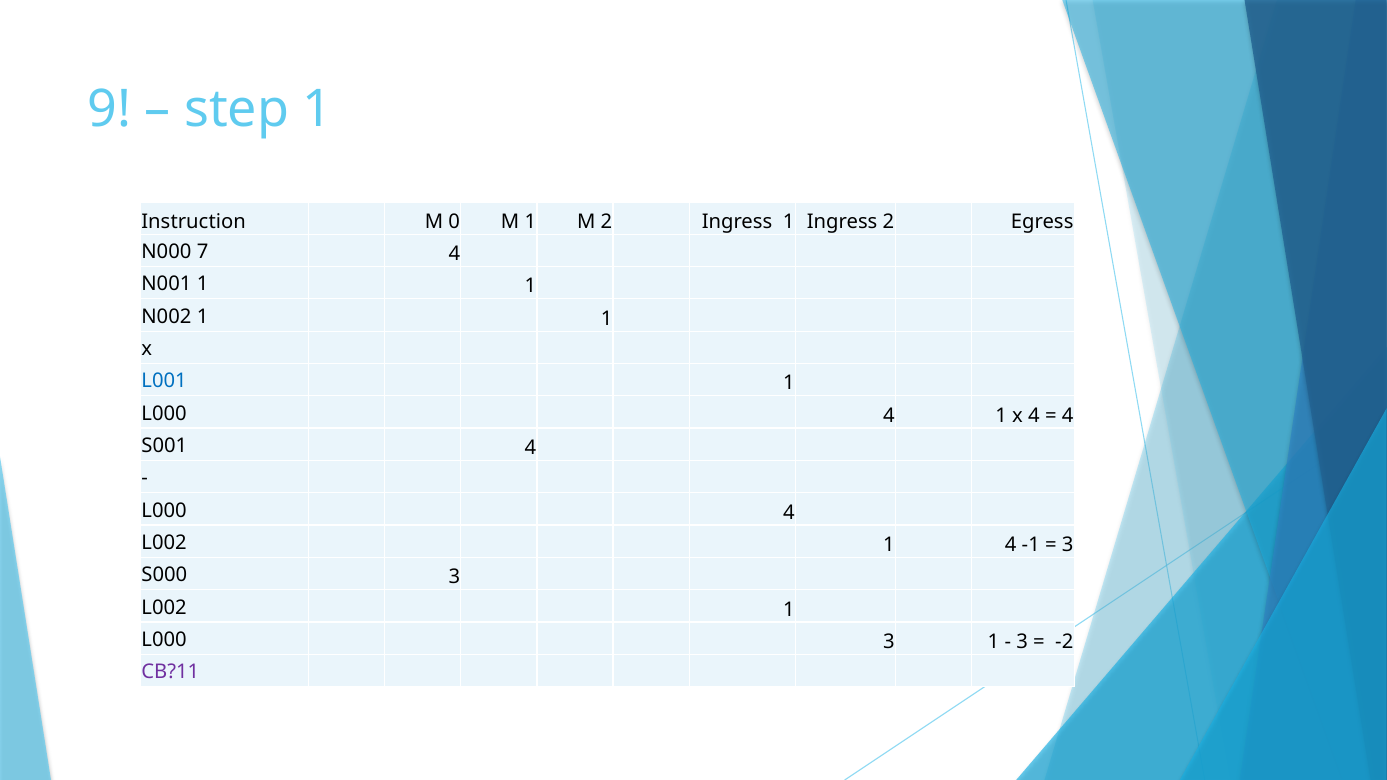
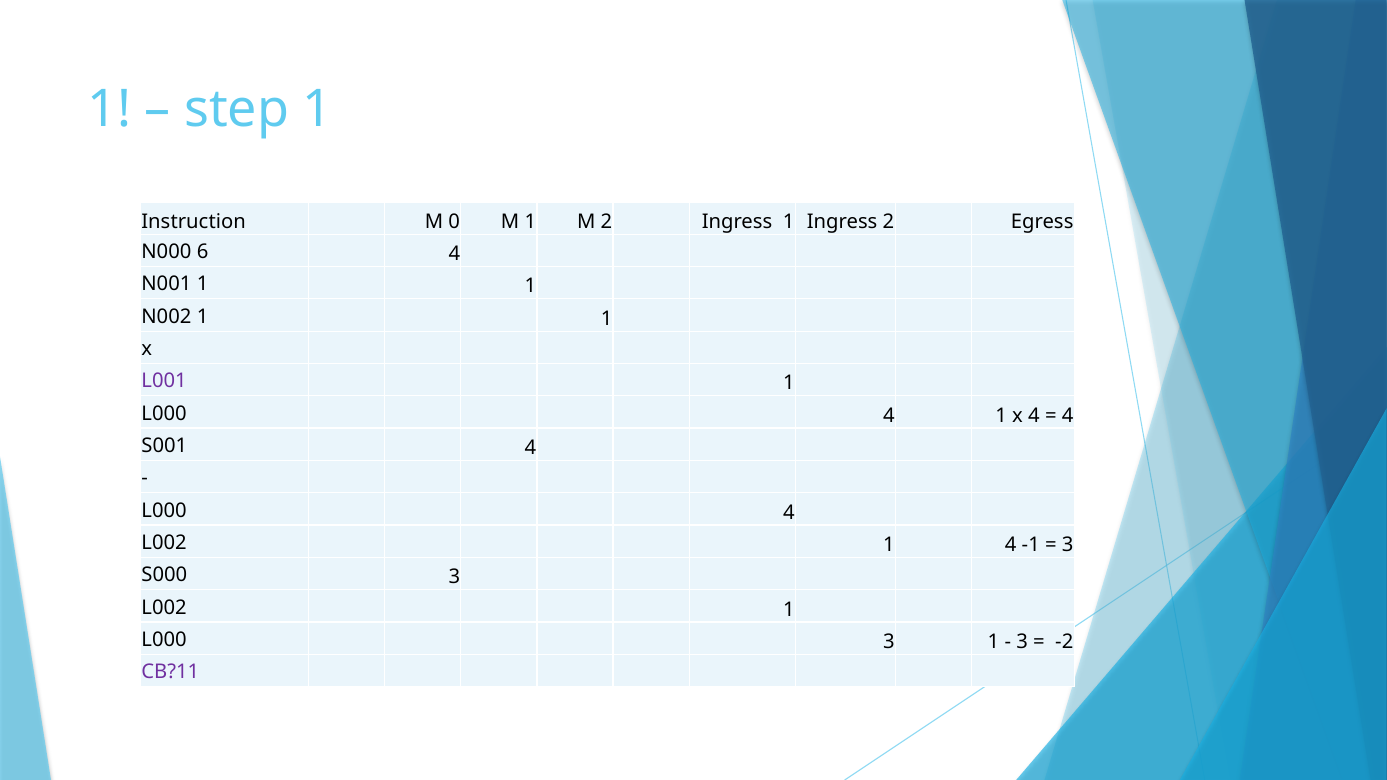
9 at (109, 109): 9 -> 1
7: 7 -> 6
L001 colour: blue -> purple
